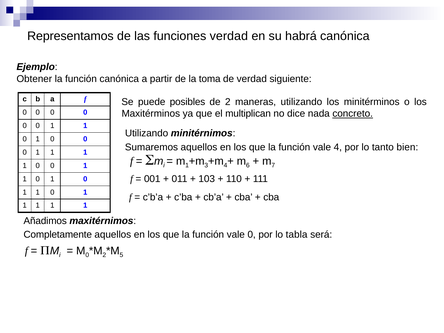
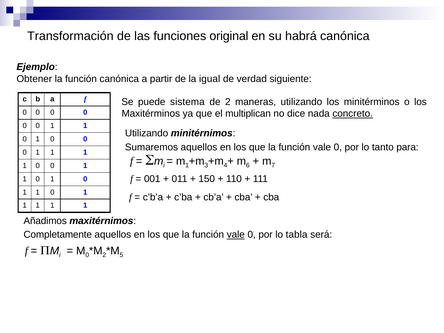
Representamos: Representamos -> Transformación
funciones verdad: verdad -> original
toma: toma -> igual
posibles: posibles -> sistema
4 at (338, 147): 4 -> 0
bien: bien -> para
103: 103 -> 150
vale at (236, 235) underline: none -> present
